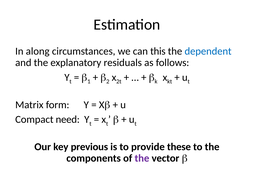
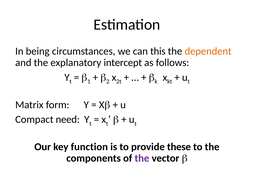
along: along -> being
dependent colour: blue -> orange
residuals: residuals -> intercept
previous: previous -> function
